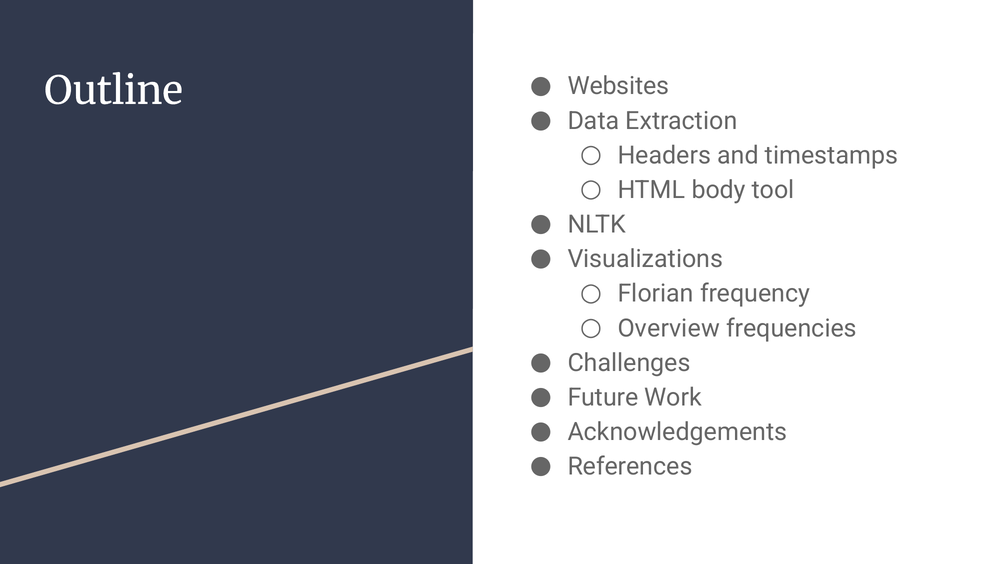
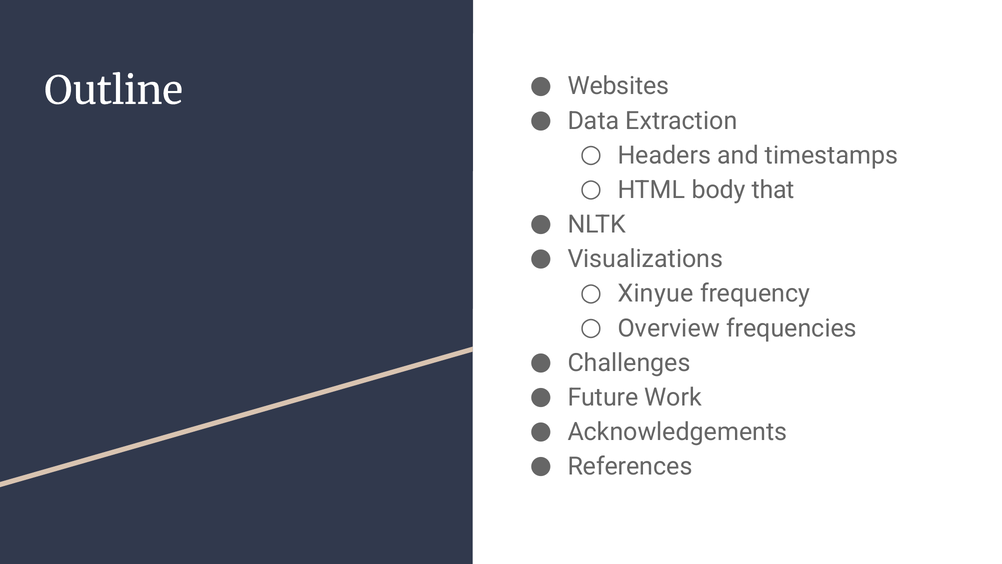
tool: tool -> that
Florian: Florian -> Xinyue
